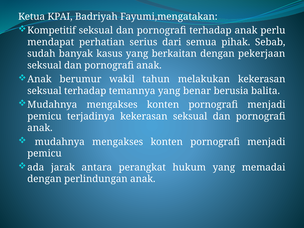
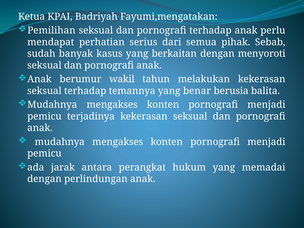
Kompetitif: Kompetitif -> Pemilihan
pekerjaan: pekerjaan -> menyoroti
